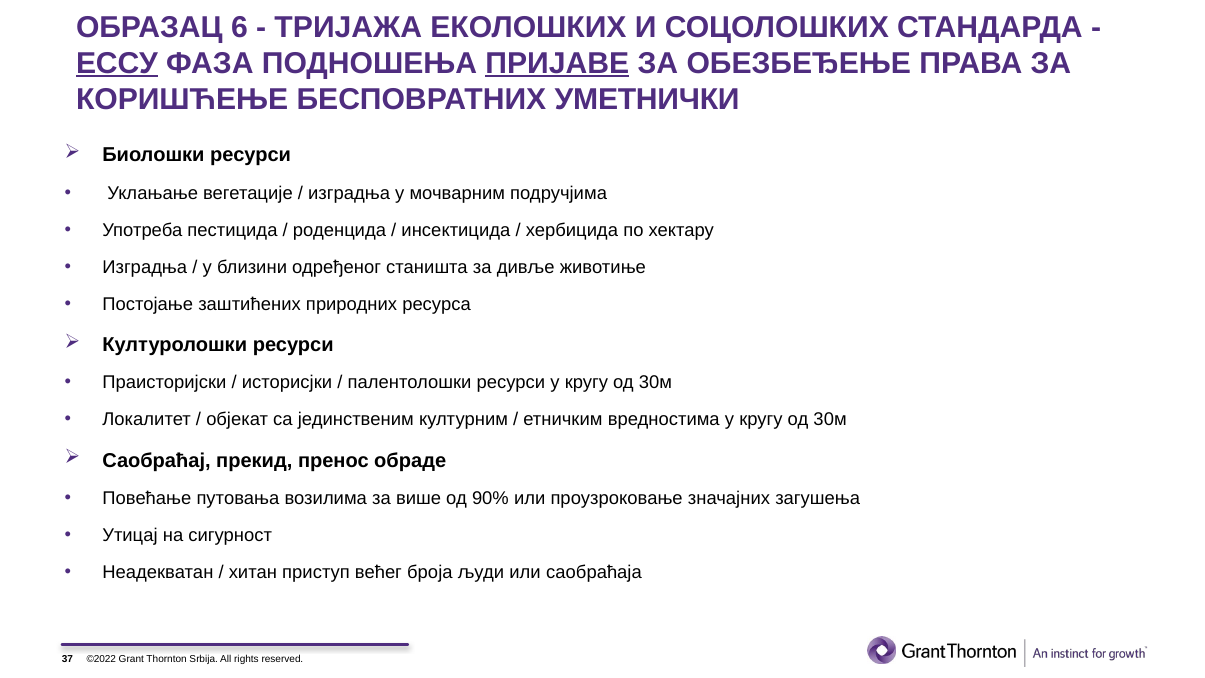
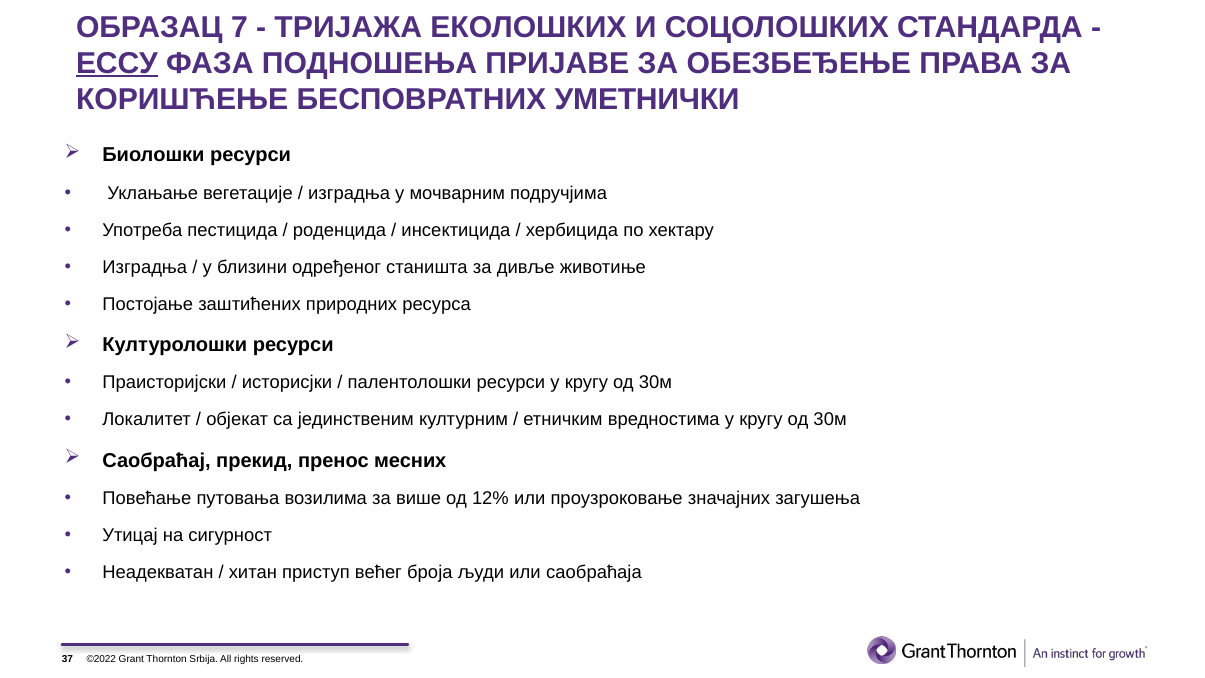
6: 6 -> 7
ПРИЈАВЕ underline: present -> none
обраде: обраде -> месних
90%: 90% -> 12%
